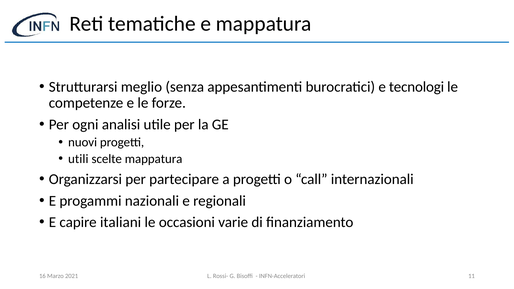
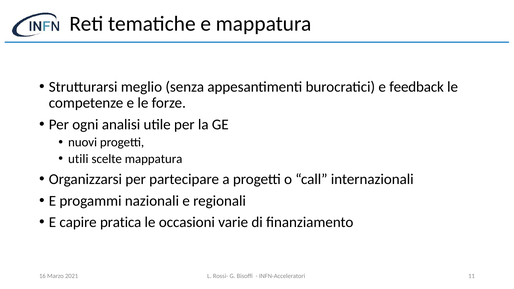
tecnologi: tecnologi -> feedback
italiani: italiani -> pratica
